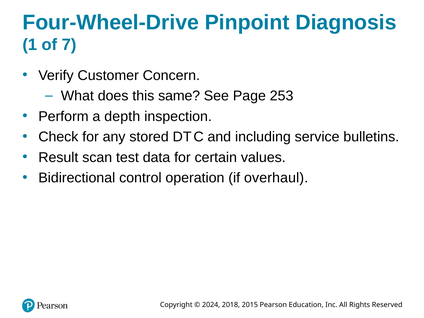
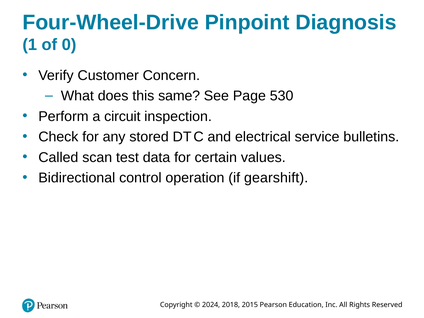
7: 7 -> 0
253: 253 -> 530
depth: depth -> circuit
including: including -> electrical
Result: Result -> Called
overhaul: overhaul -> gearshift
